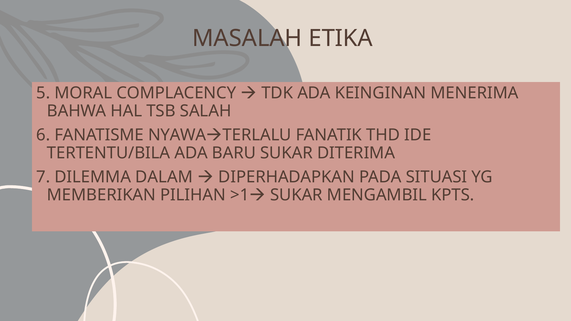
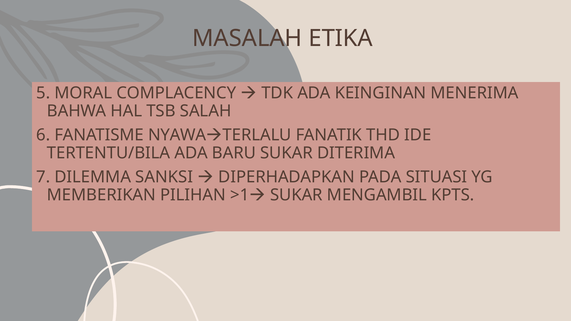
DALAM: DALAM -> SANKSI
